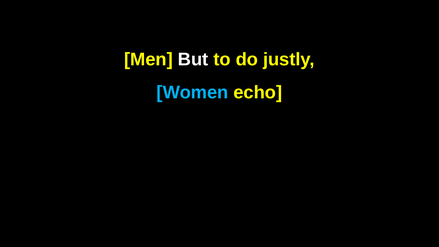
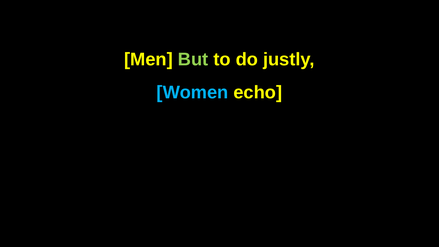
But colour: white -> light green
